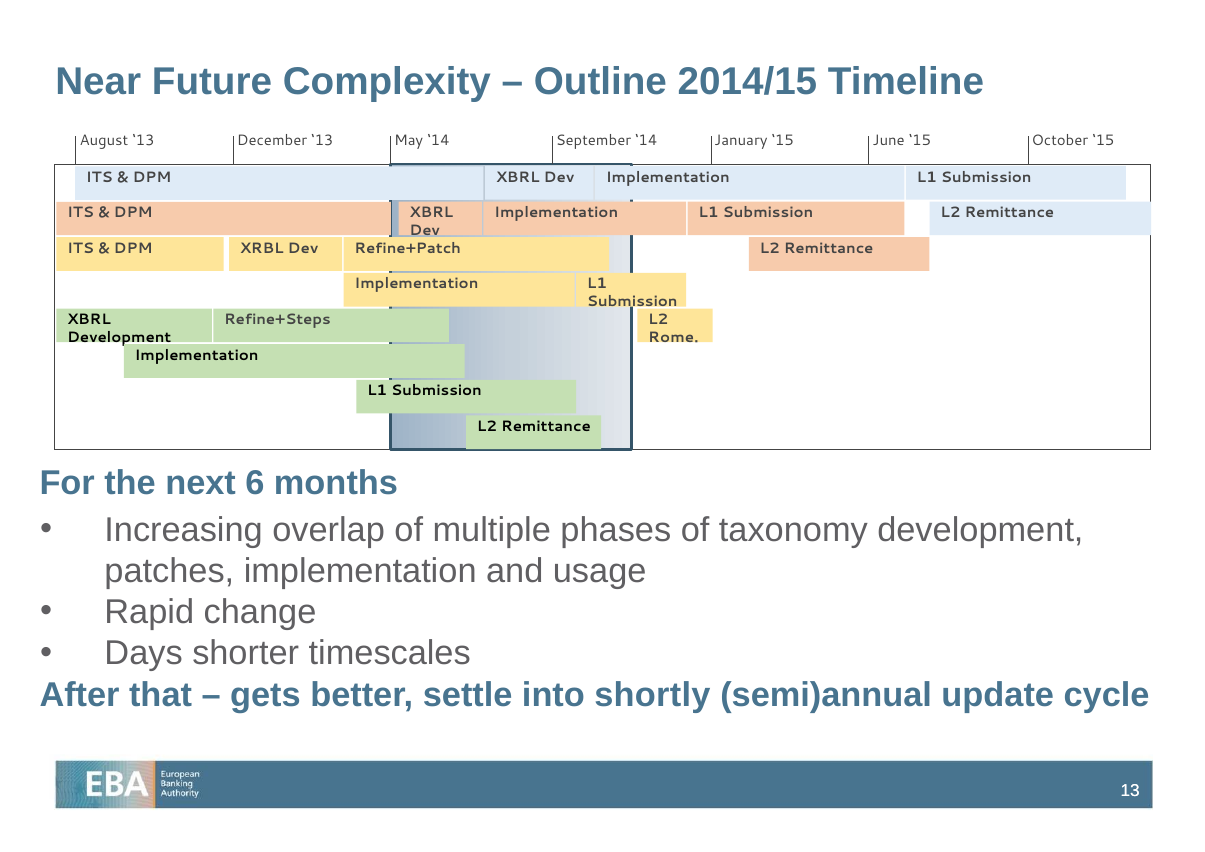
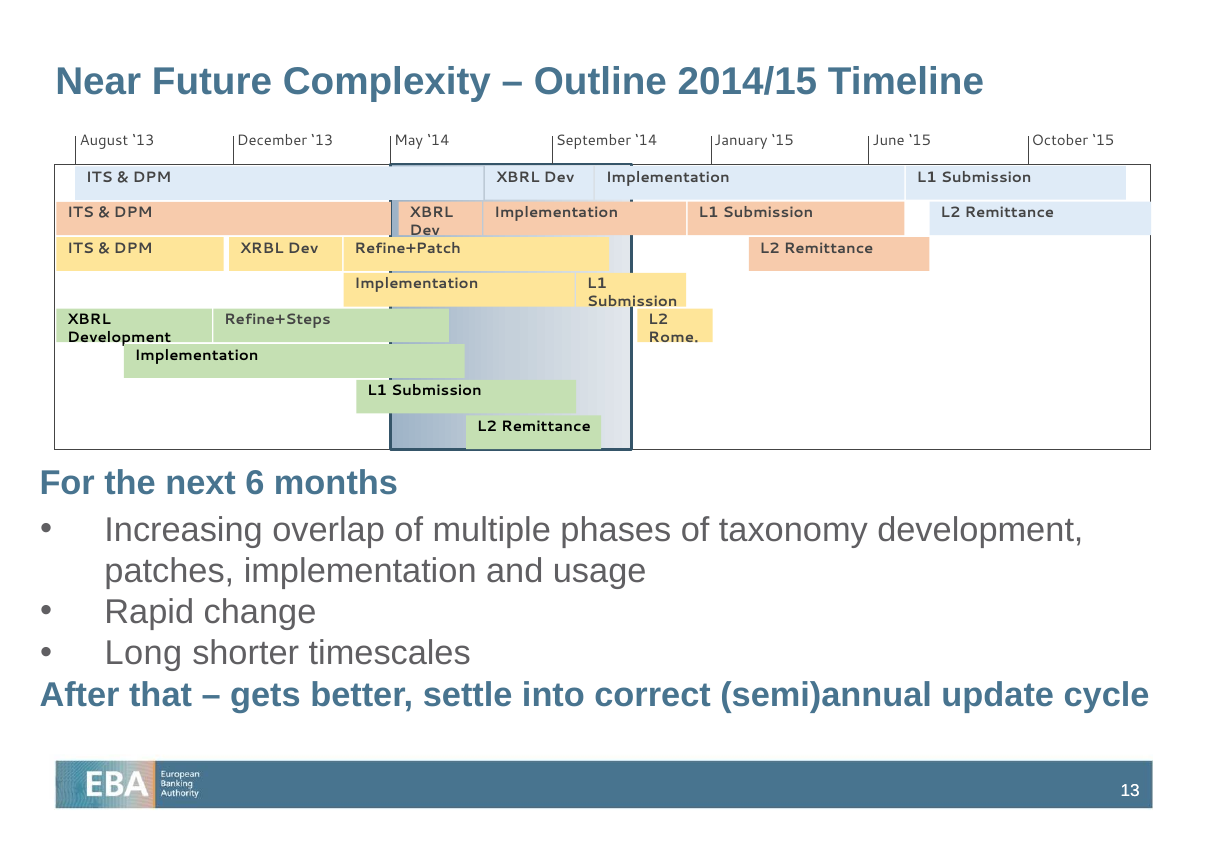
Days: Days -> Long
shortly: shortly -> correct
